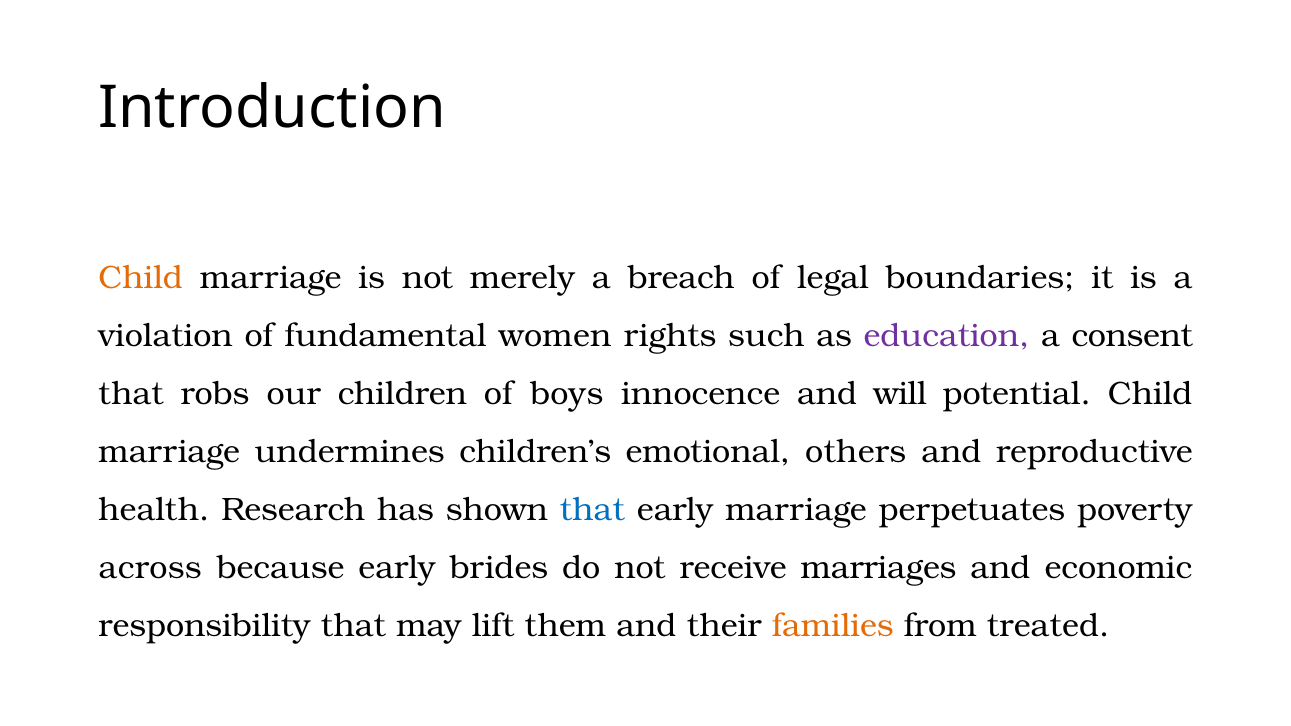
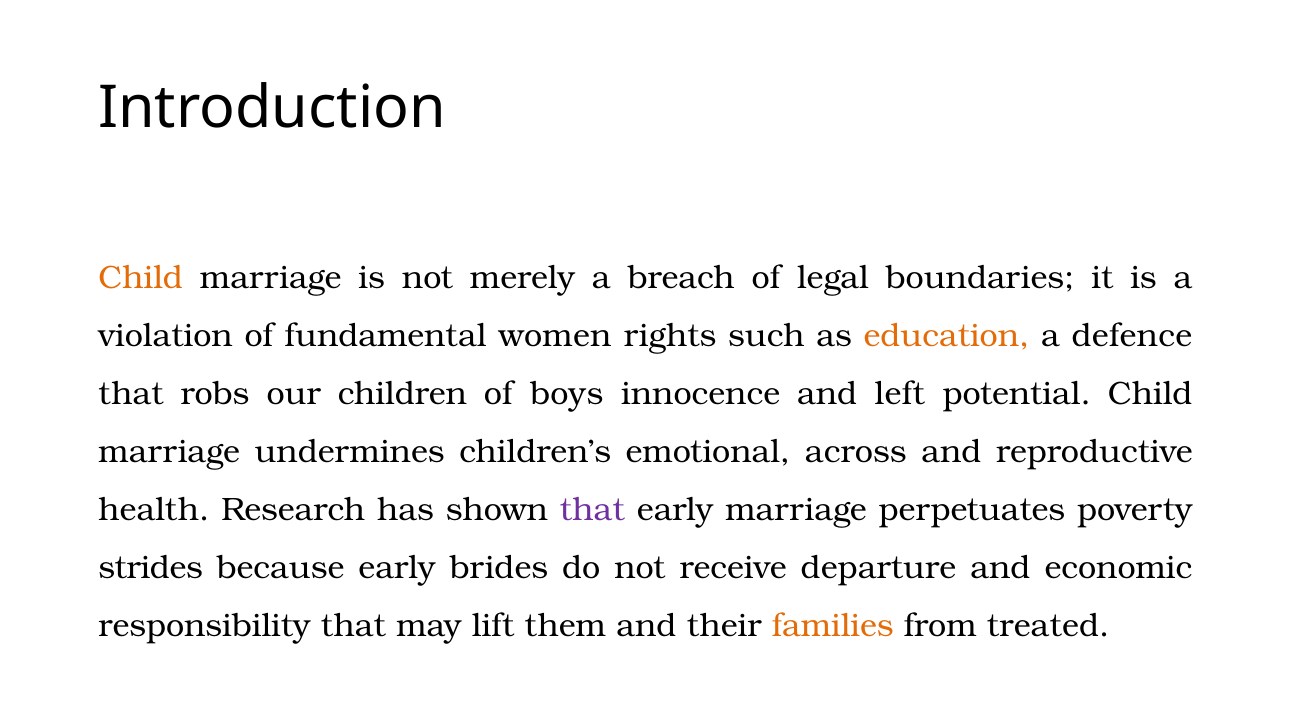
education colour: purple -> orange
consent: consent -> defence
will: will -> left
others: others -> across
that at (592, 510) colour: blue -> purple
across: across -> strides
marriages: marriages -> departure
